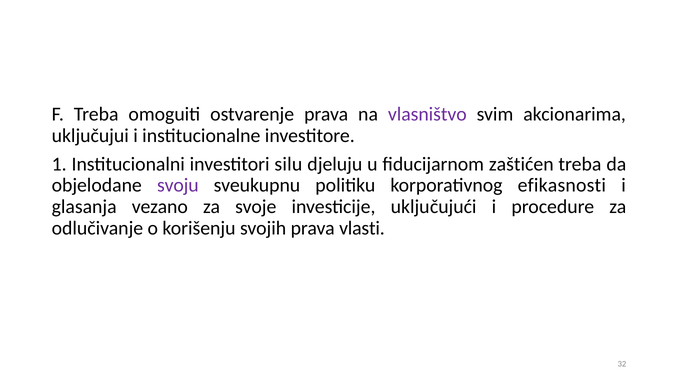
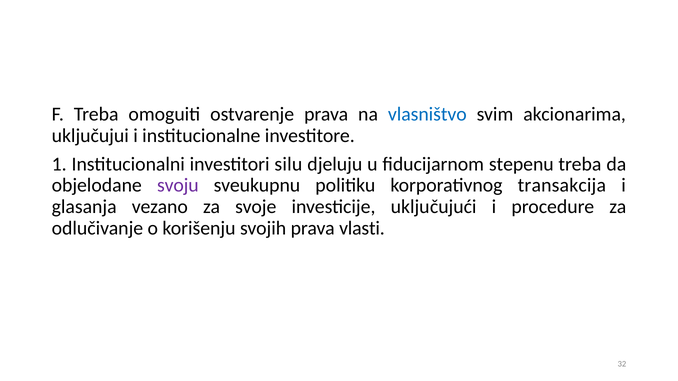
vlasništvo colour: purple -> blue
zaštićen: zaštićen -> stepenu
efikasnosti: efikasnosti -> transakcija
